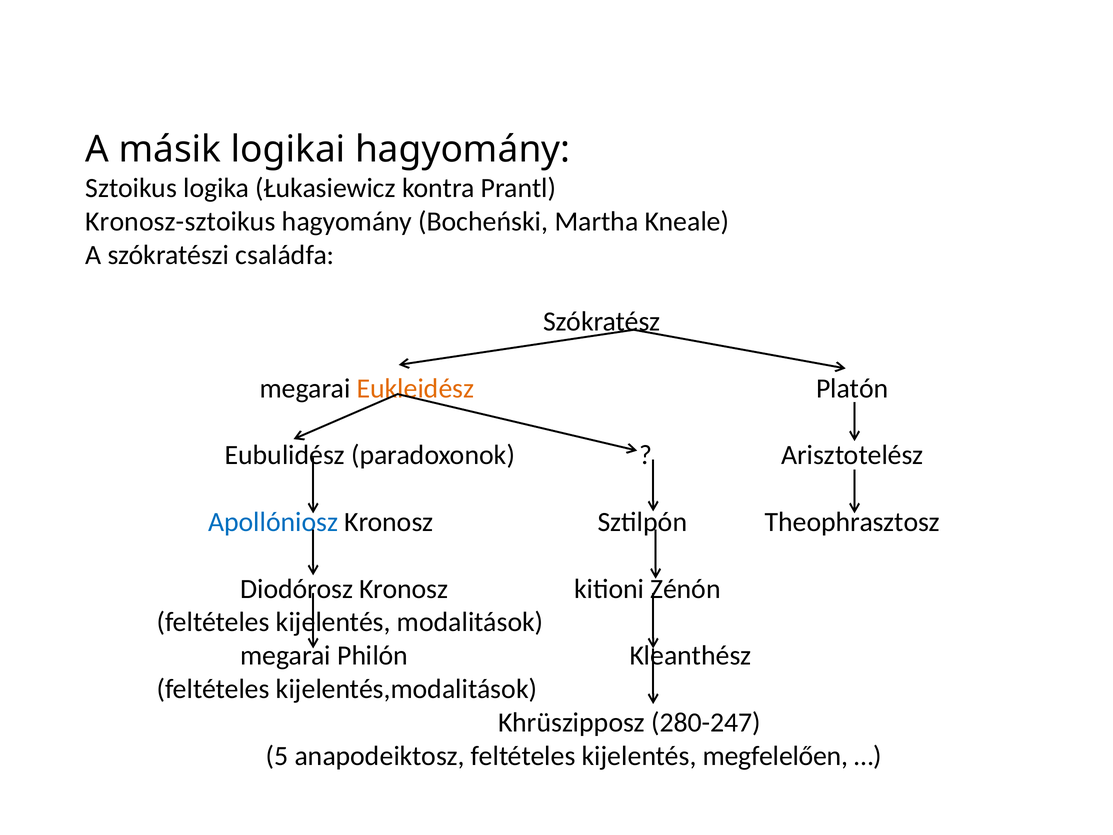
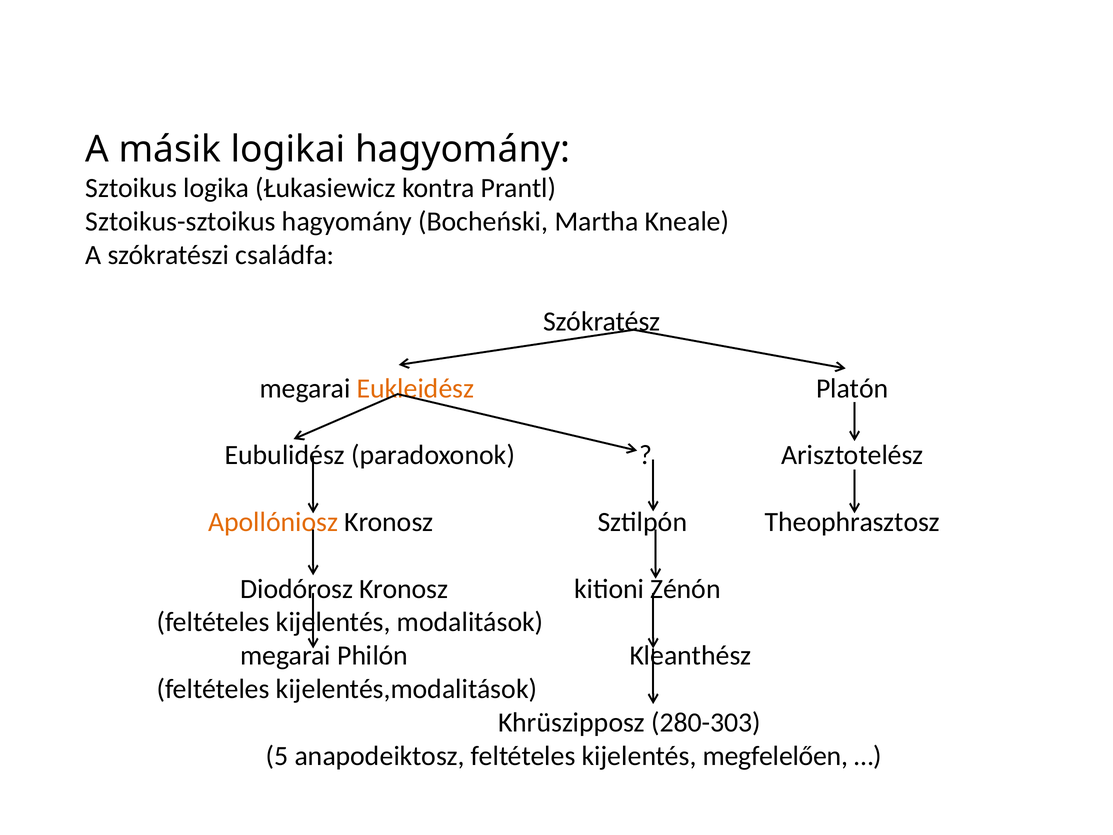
Kronosz-sztoikus: Kronosz-sztoikus -> Sztoikus-sztoikus
Apollóniosz colour: blue -> orange
280-247: 280-247 -> 280-303
